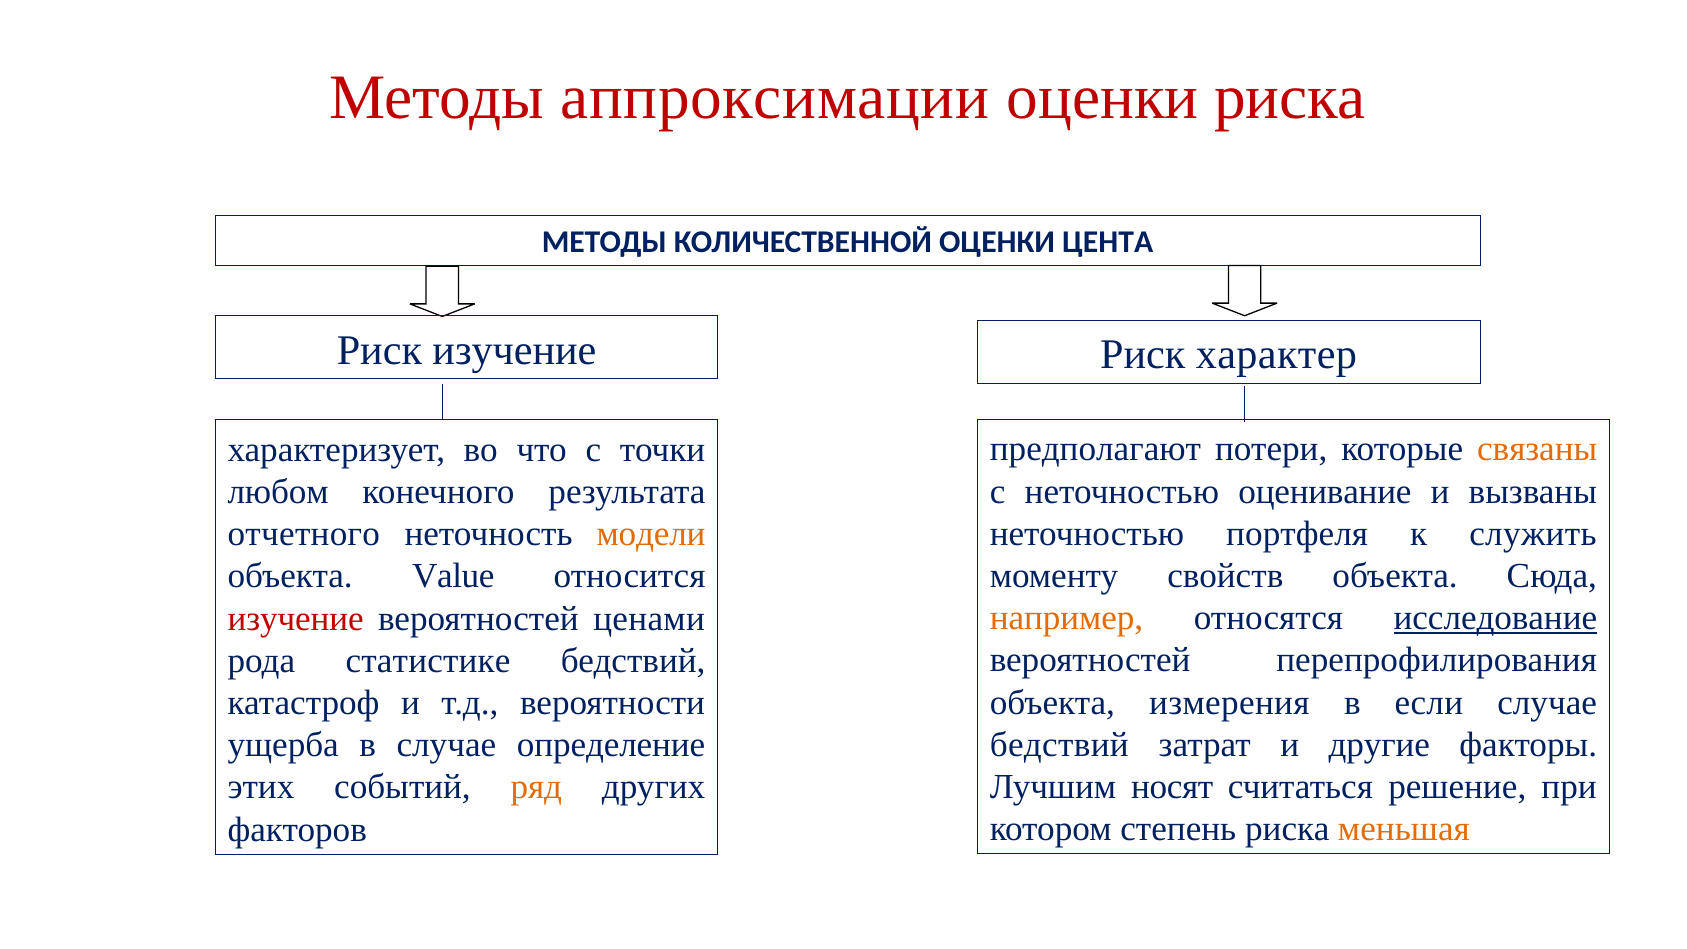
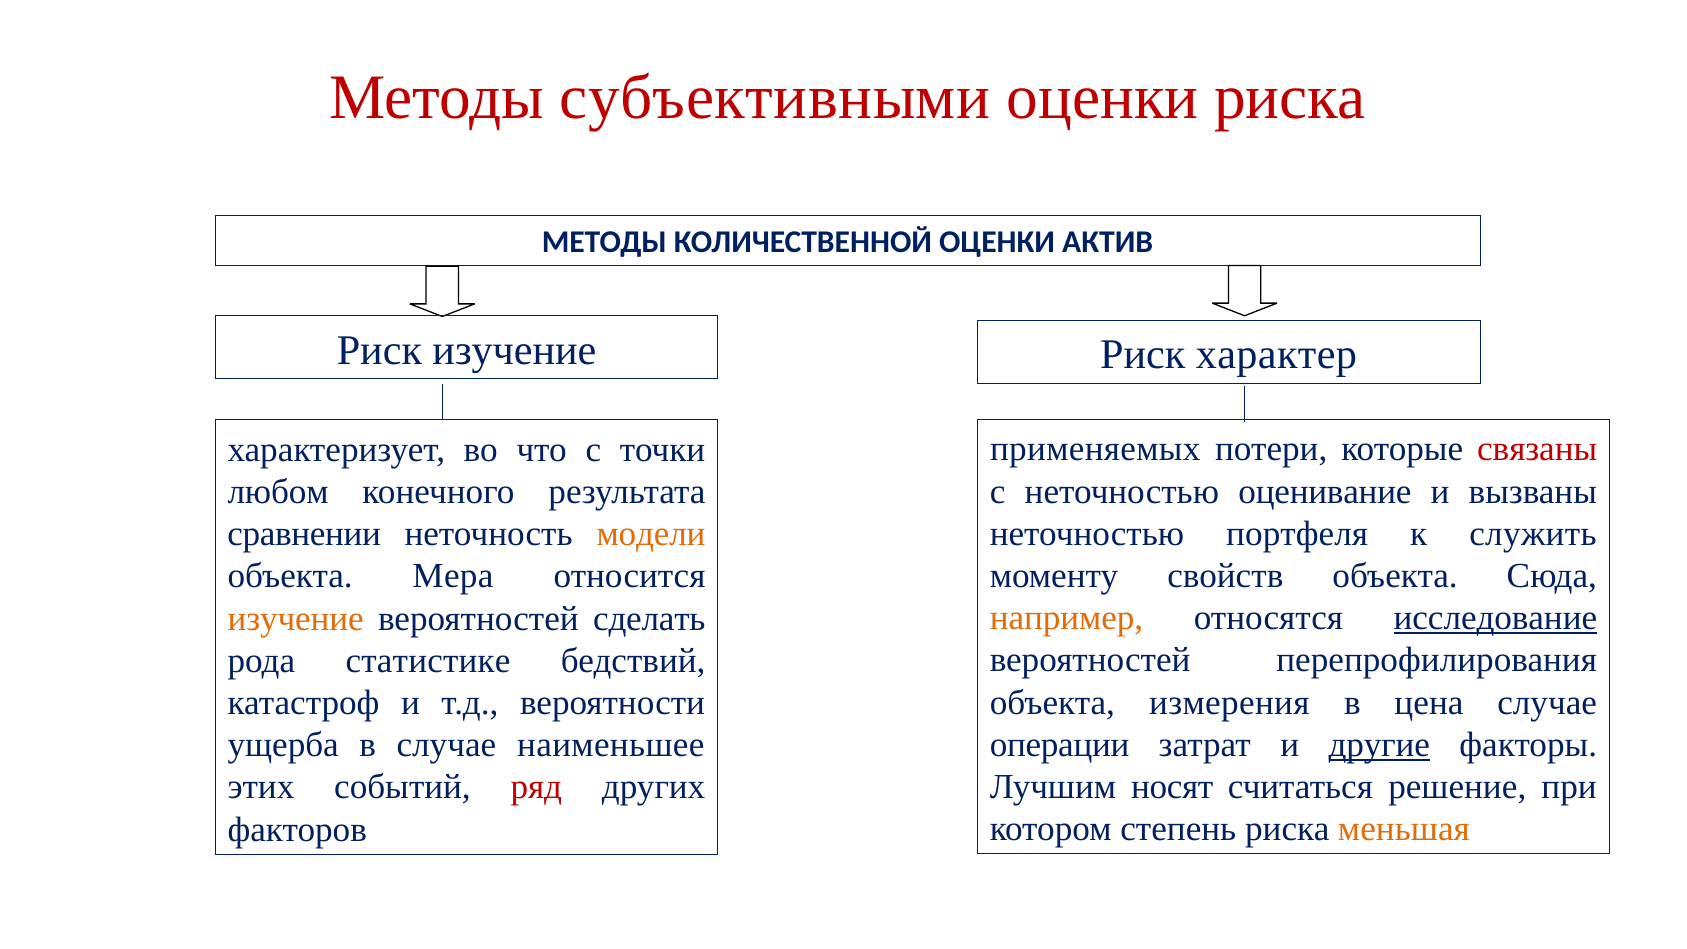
аппроксимации: аппроксимации -> субъективными
ЦЕНТА: ЦЕНТА -> АКТИВ
предполагают: предполагают -> применяемых
связаны colour: orange -> red
отчетного: отчетного -> сравнении
Value: Value -> Мера
изучение at (296, 618) colour: red -> orange
ценами: ценами -> сделать
если: если -> цена
бедствий at (1059, 745): бедствий -> операции
другие underline: none -> present
определение: определение -> наименьшее
ряд colour: orange -> red
